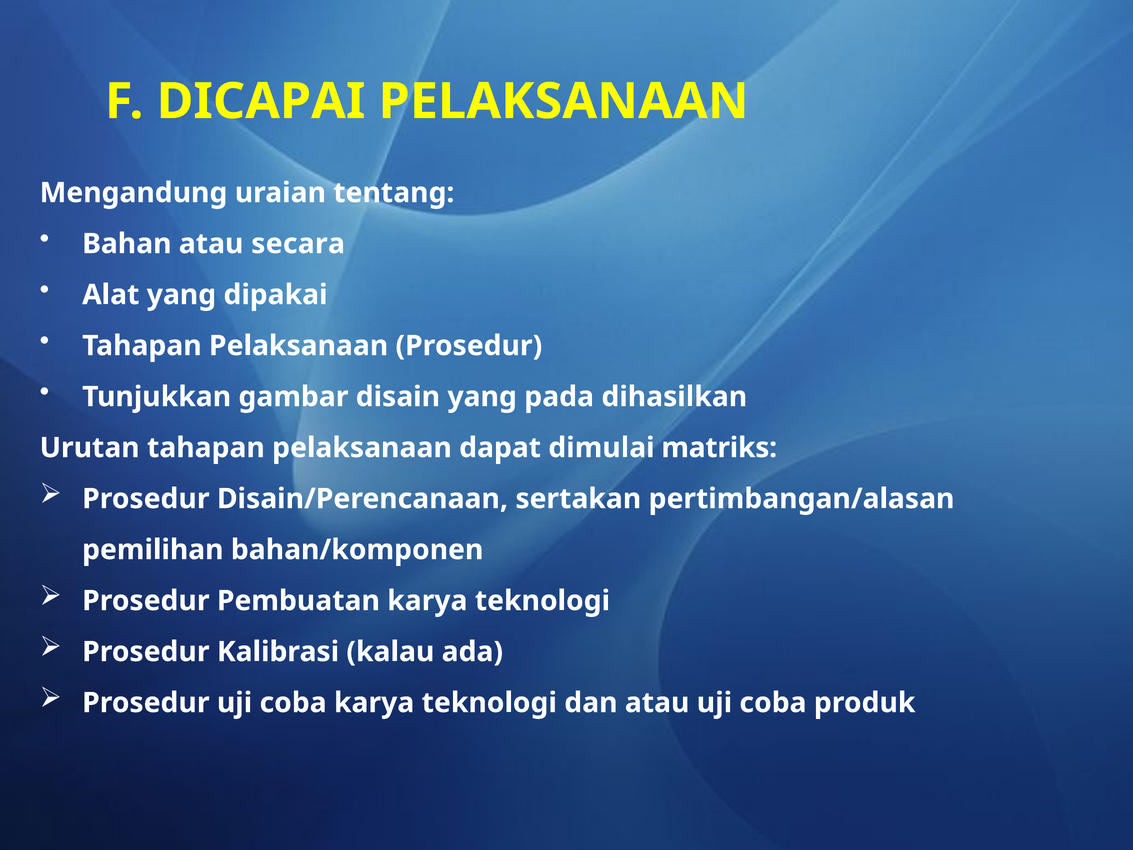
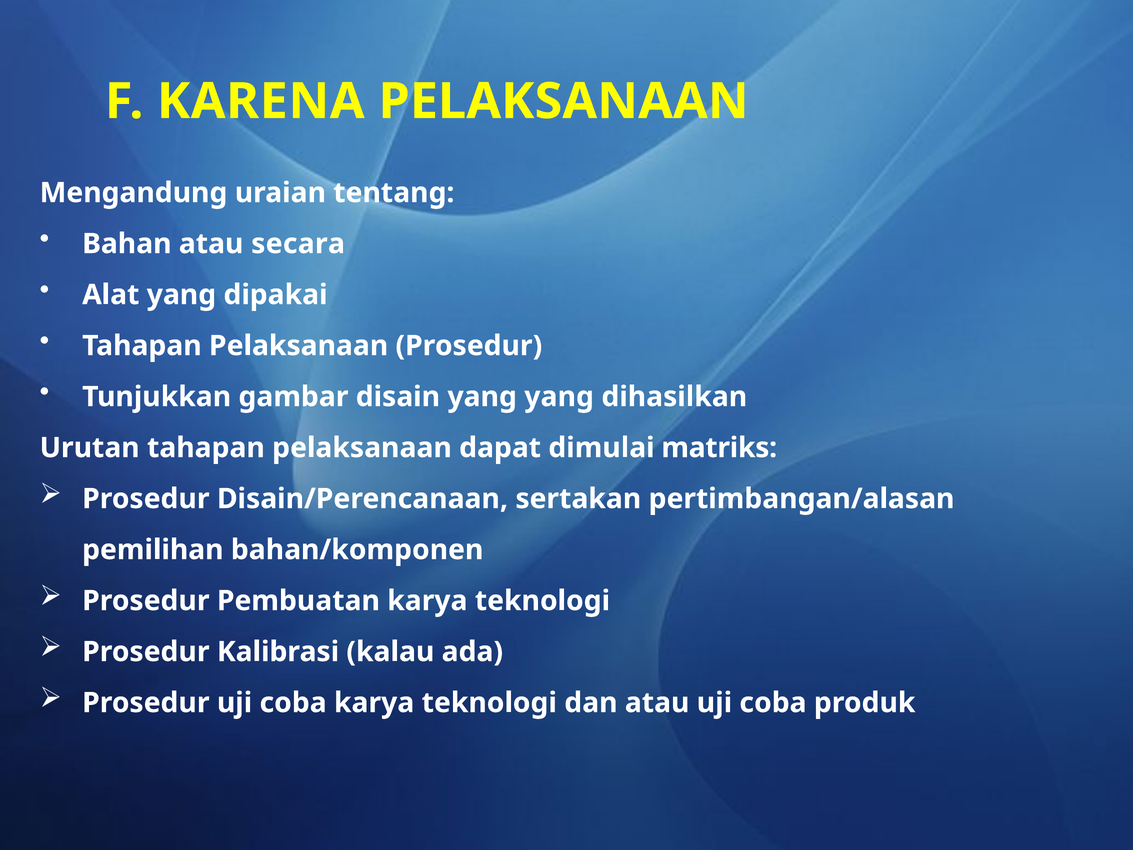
DICAPAI: DICAPAI -> KARENA
yang pada: pada -> yang
